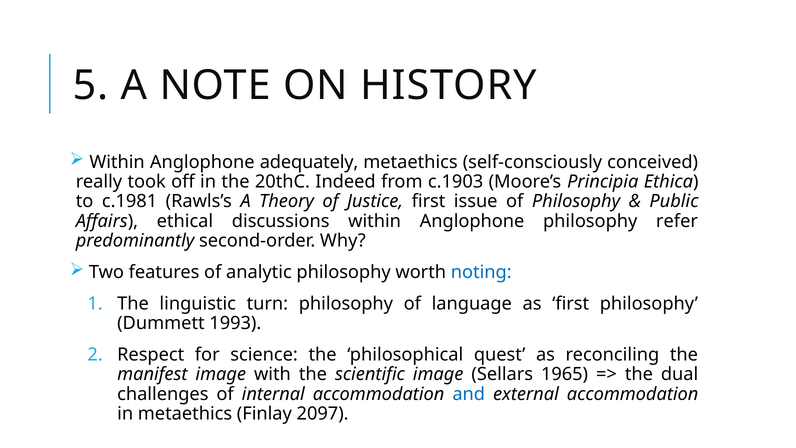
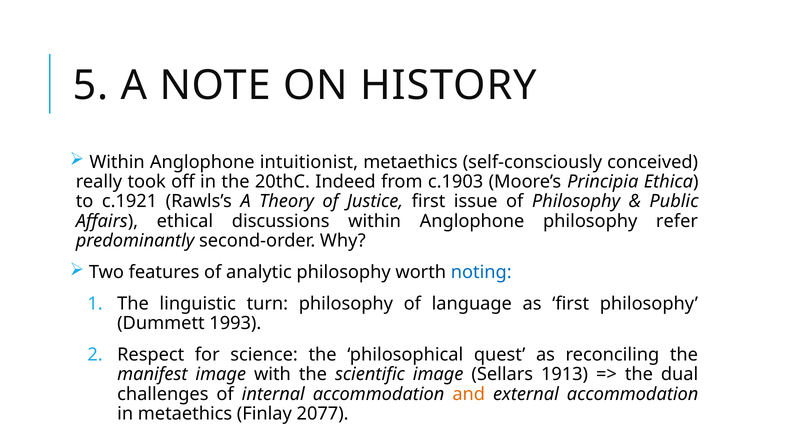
adequately: adequately -> intuitionist
c.1981: c.1981 -> c.1921
1965: 1965 -> 1913
and colour: blue -> orange
2097: 2097 -> 2077
